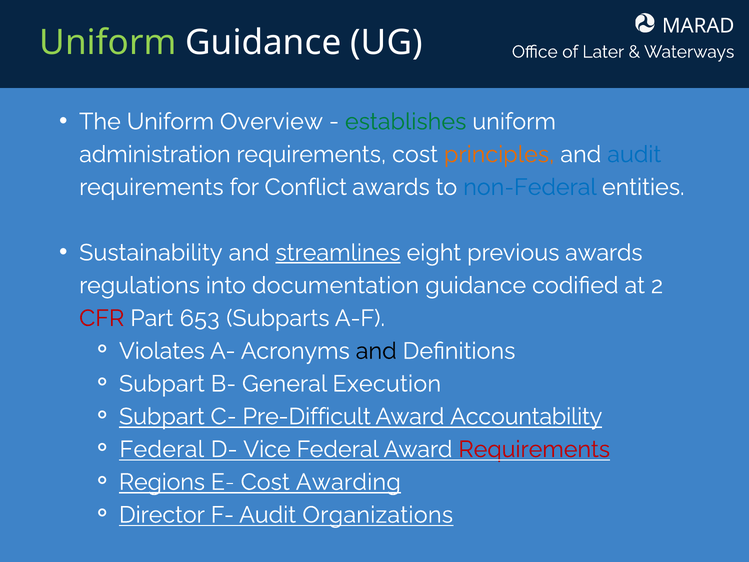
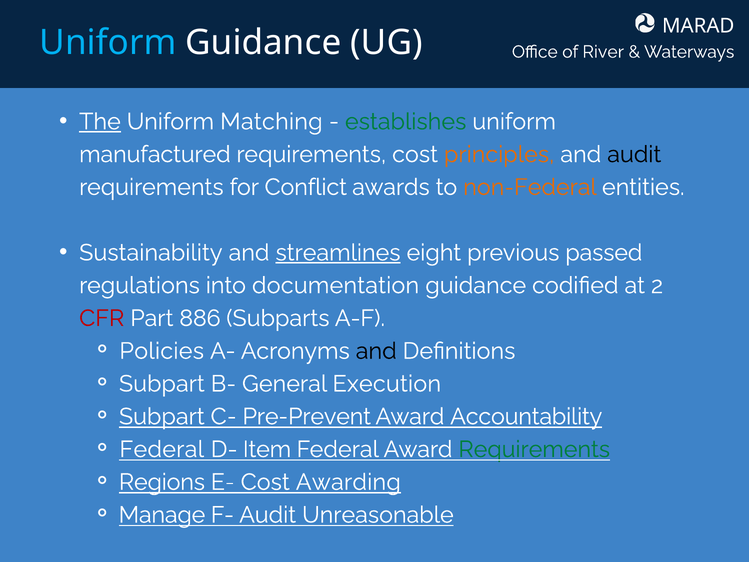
Uniform at (108, 43) colour: light green -> light blue
Later: Later -> River
The underline: none -> present
Overview: Overview -> Matching
administration: administration -> manufactured
audit at (634, 154) colour: blue -> black
non-Federal colour: blue -> orange
previous awards: awards -> passed
653: 653 -> 886
Violates: Violates -> Policies
Pre-Difficult: Pre-Difficult -> Pre-Prevent
Vice: Vice -> Item
Requirements at (534, 449) colour: red -> green
Director: Director -> Manage
Organizations: Organizations -> Unreasonable
